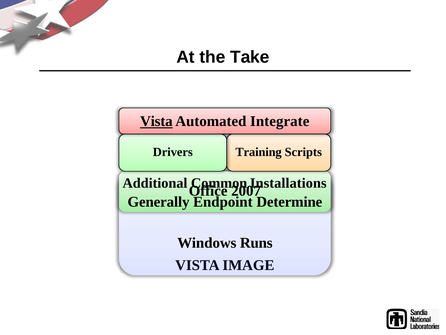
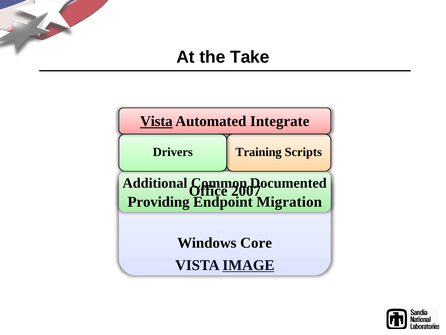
Installations: Installations -> Documented
Generally: Generally -> Providing
Determine: Determine -> Migration
Runs: Runs -> Core
IMAGE underline: none -> present
